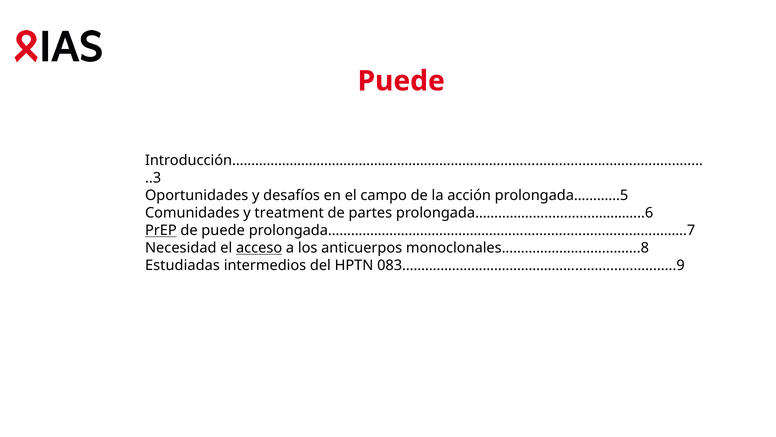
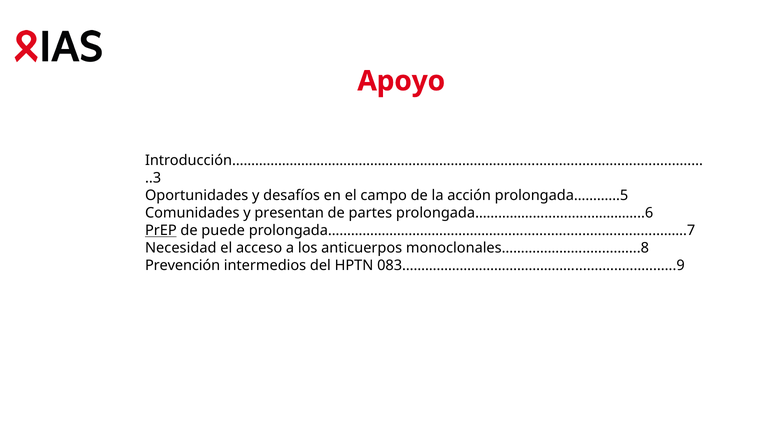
Puede at (401, 81): Puede -> Apoyo
treatment: treatment -> presentan
acceso underline: present -> none
Estudiadas: Estudiadas -> Prevención
